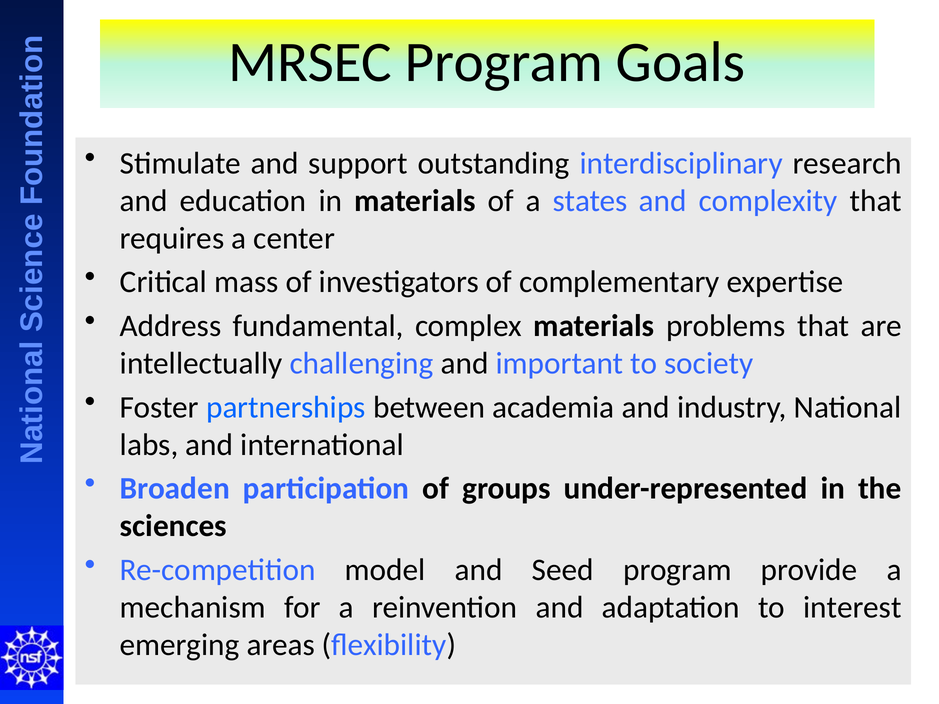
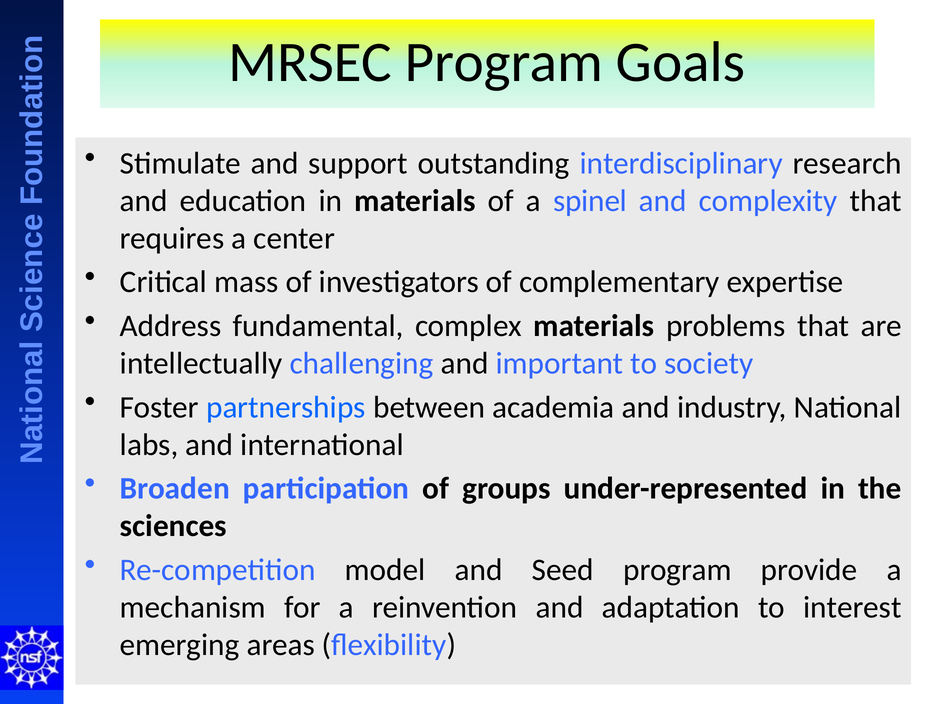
states: states -> spinel
